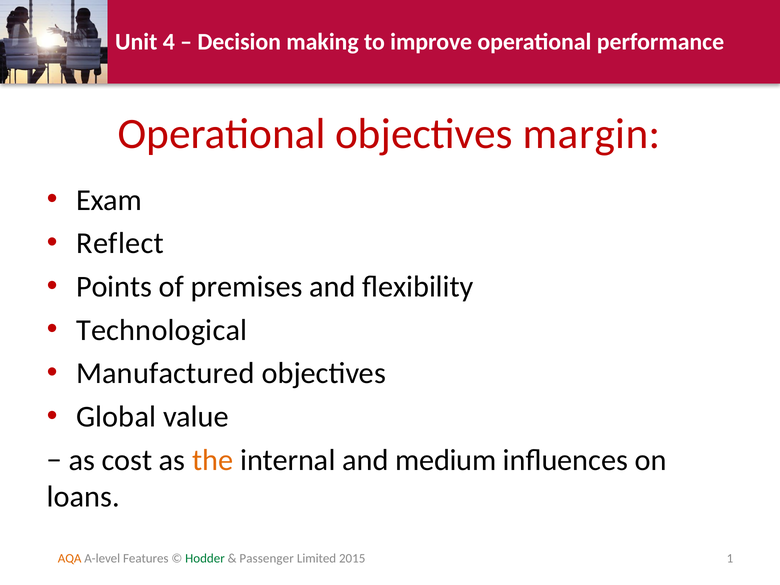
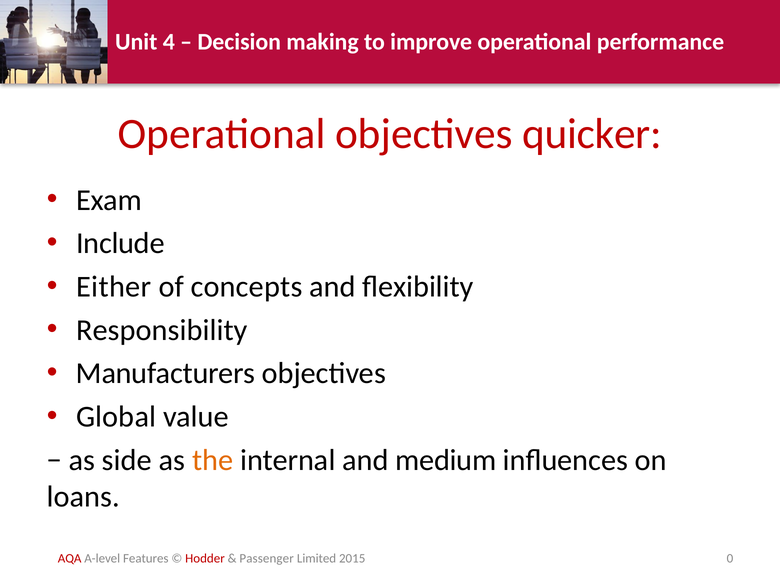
margin: margin -> quicker
Reflect: Reflect -> Include
Points: Points -> Either
premises: premises -> concepts
Technological: Technological -> Responsibility
Manufactured: Manufactured -> Manufacturers
cost: cost -> side
AQA colour: orange -> red
Hodder colour: green -> red
1: 1 -> 0
